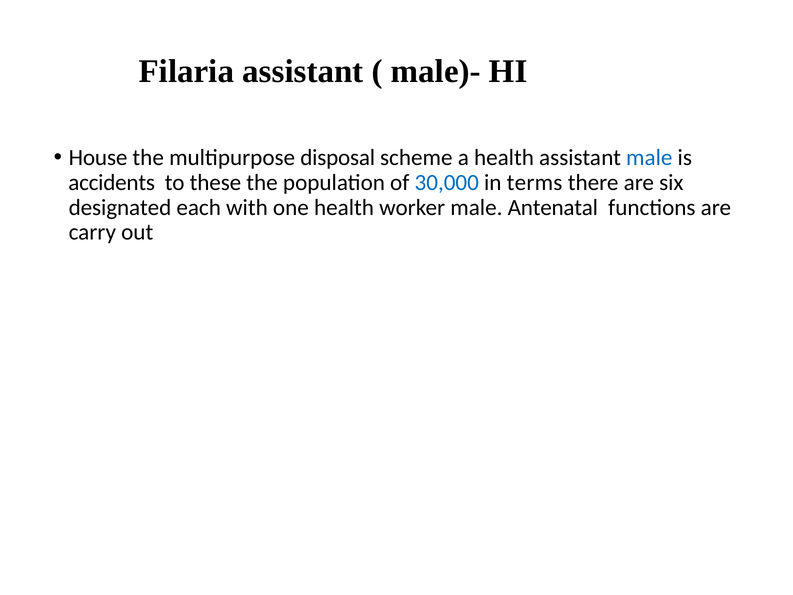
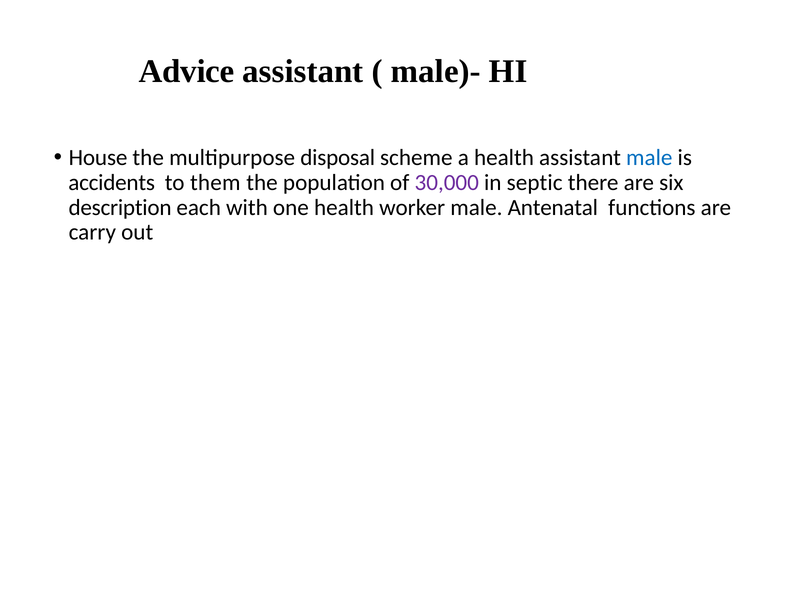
Filaria: Filaria -> Advice
these: these -> them
30,000 colour: blue -> purple
terms: terms -> septic
designated: designated -> description
